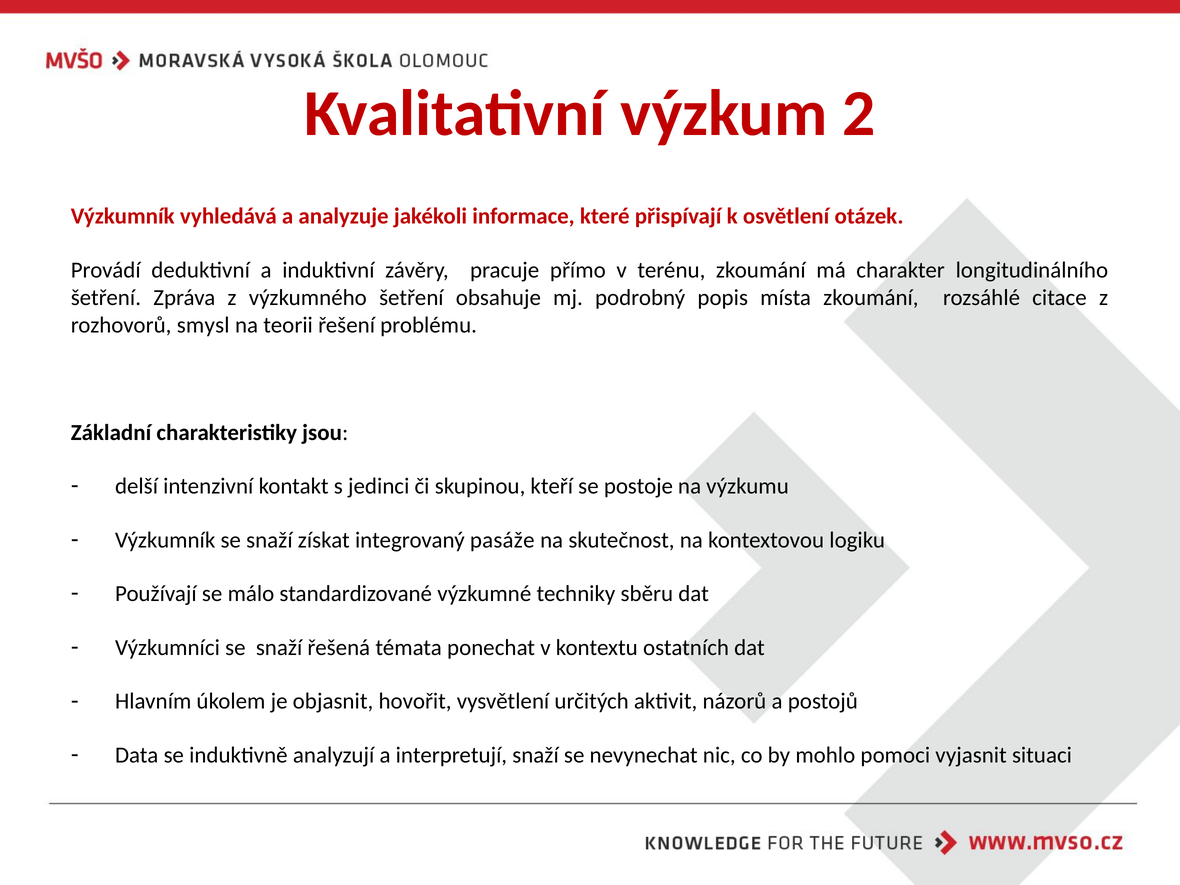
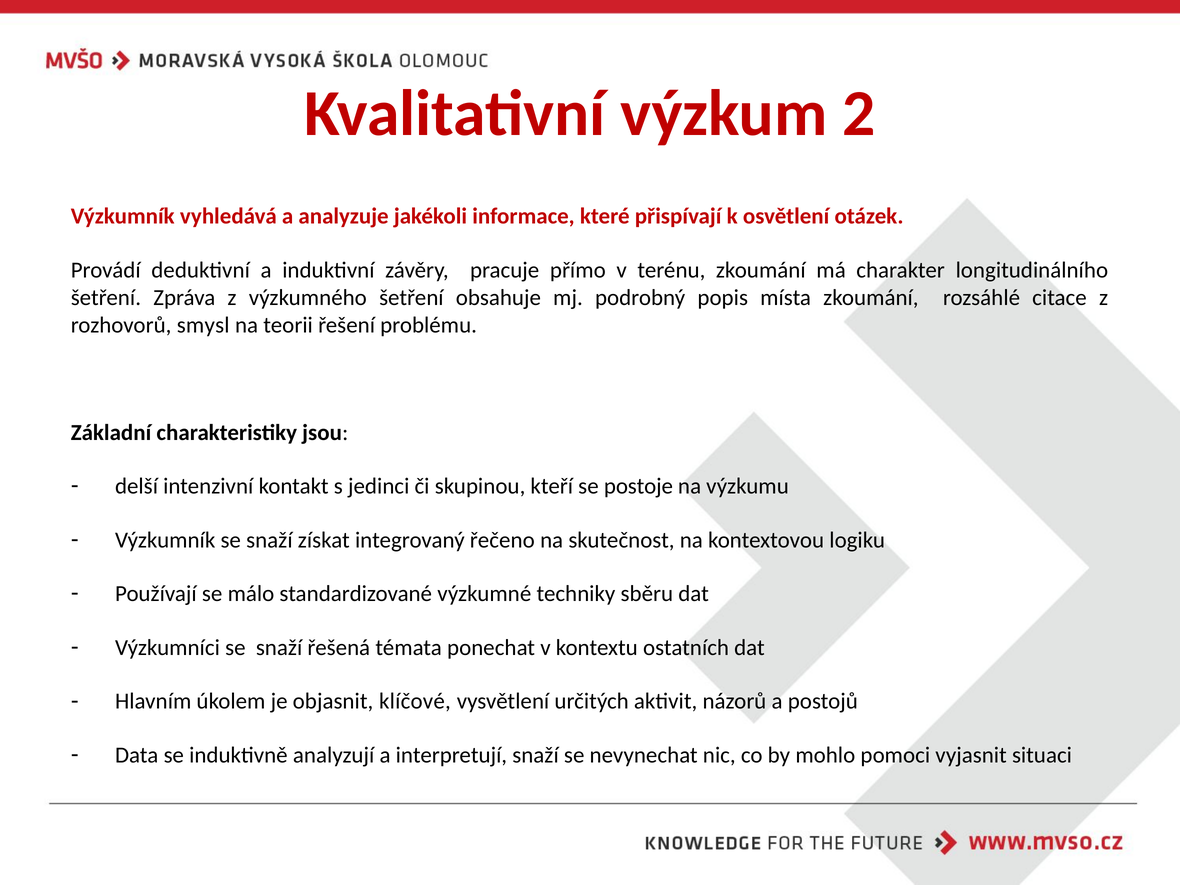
pasáže: pasáže -> řečeno
hovořit: hovořit -> klíčové
